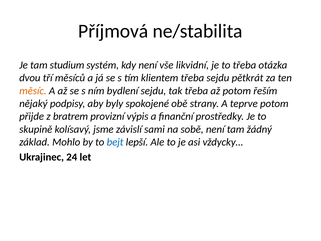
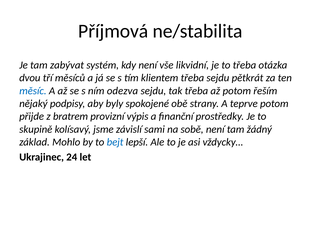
studium: studium -> zabývat
měsíc colour: orange -> blue
bydlení: bydlení -> odezva
